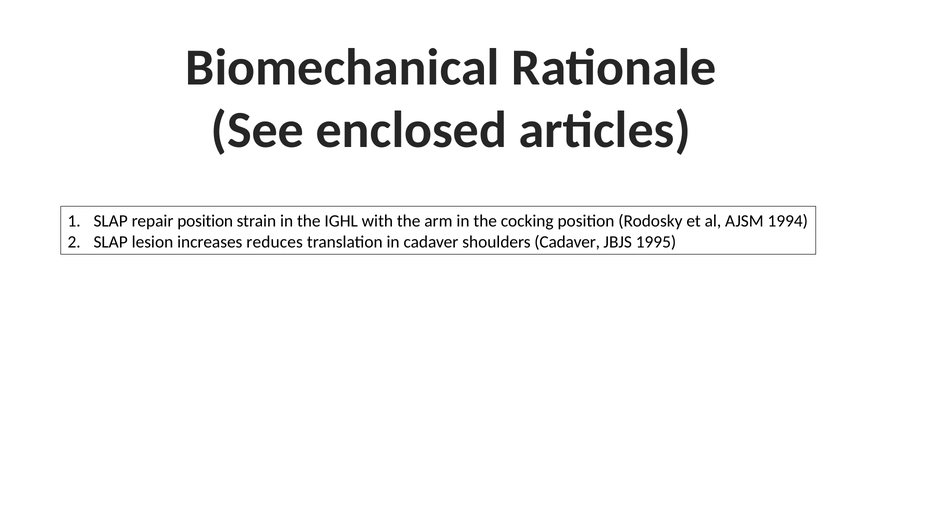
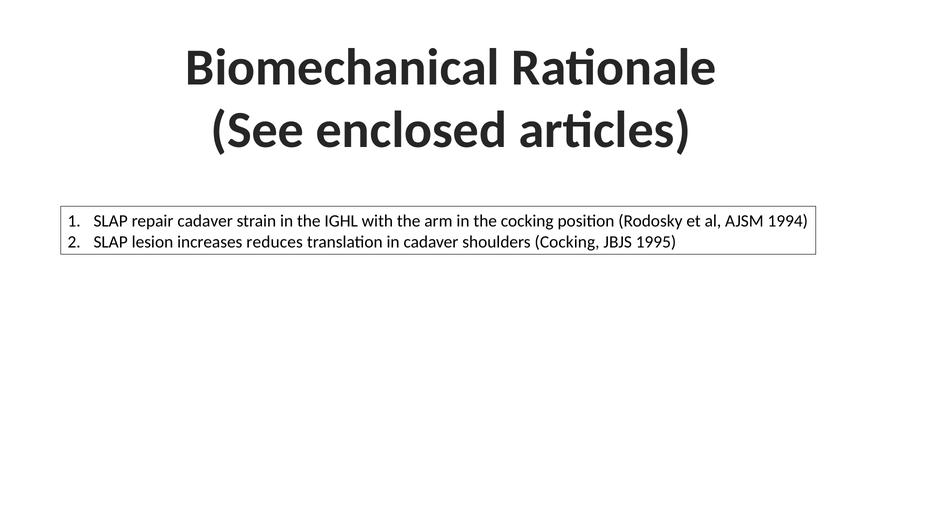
repair position: position -> cadaver
shoulders Cadaver: Cadaver -> Cocking
